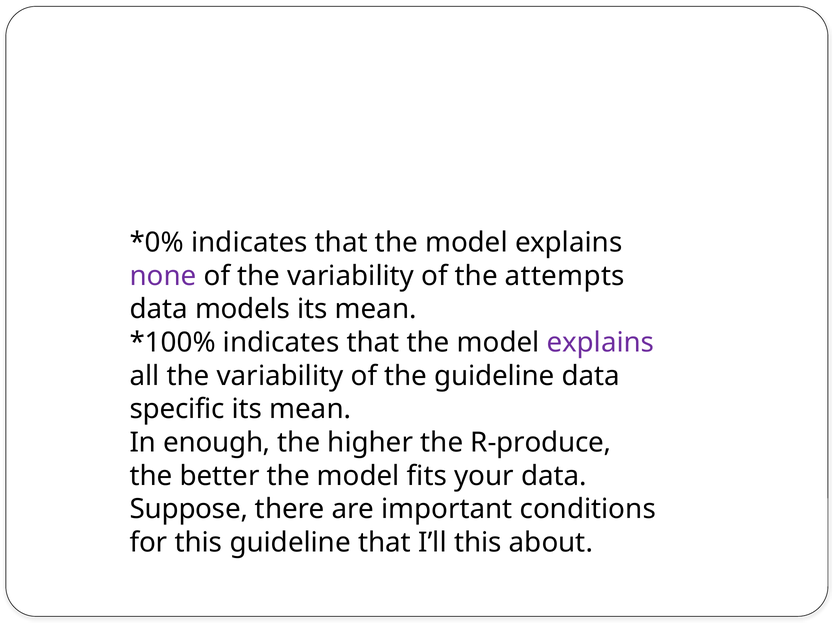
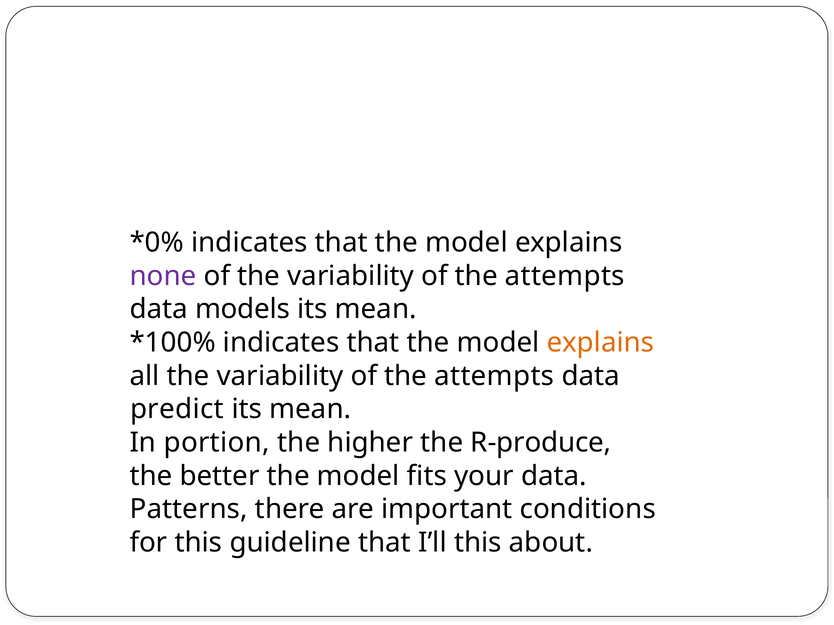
explains at (600, 343) colour: purple -> orange
guideline at (495, 376): guideline -> attempts
specific: specific -> predict
enough: enough -> portion
Suppose: Suppose -> Patterns
